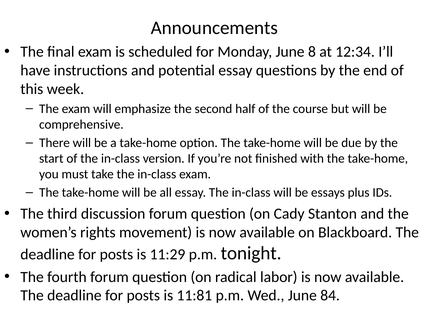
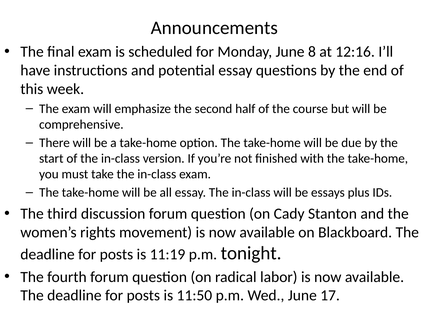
12:34: 12:34 -> 12:16
11:29: 11:29 -> 11:19
11:81: 11:81 -> 11:50
84: 84 -> 17
